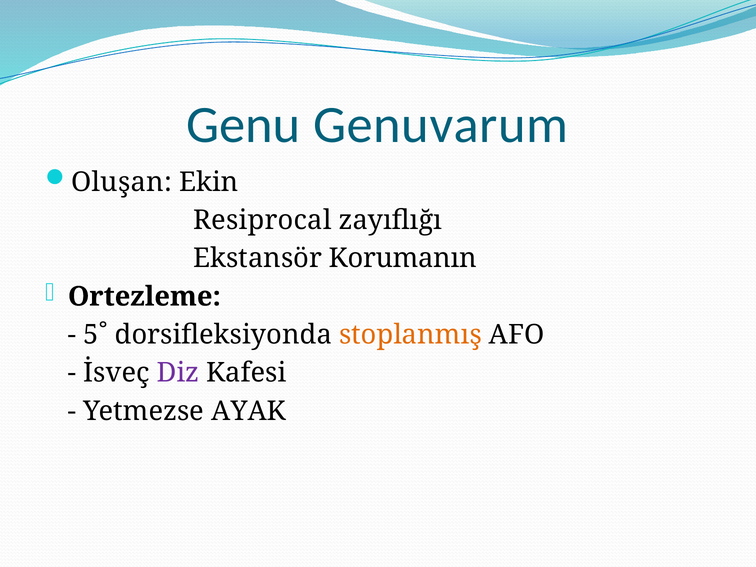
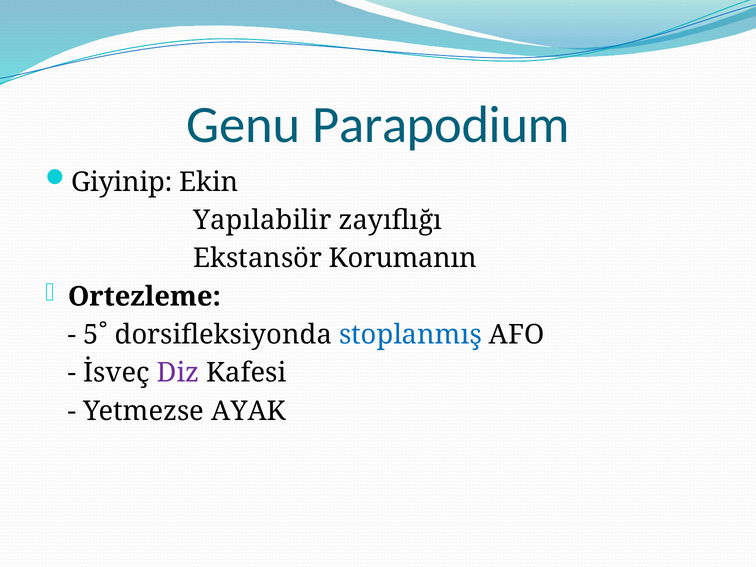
Genuvarum: Genuvarum -> Parapodium
Oluşan: Oluşan -> Giyinip
Resiprocal: Resiprocal -> Yapılabilir
stoplanmış colour: orange -> blue
